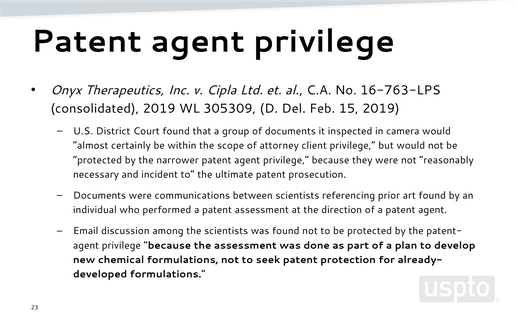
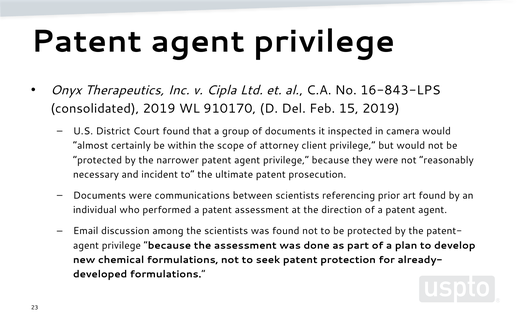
16-763-LPS: 16-763-LPS -> 16-843-LPS
305309: 305309 -> 910170
